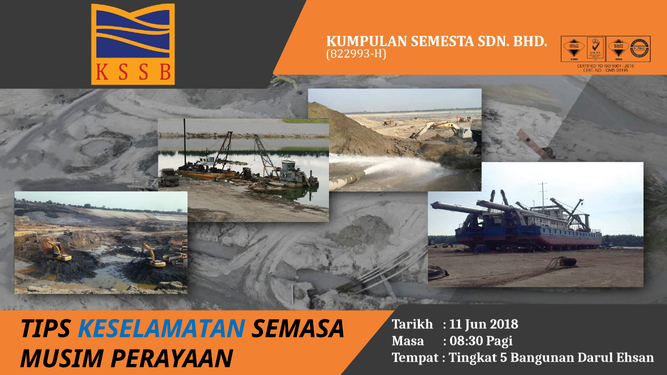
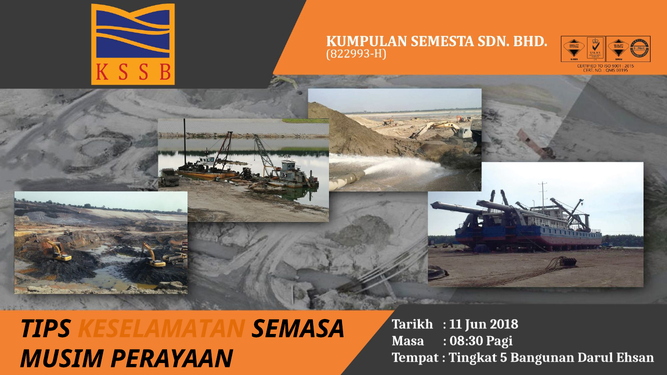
KESELAMATAN colour: blue -> orange
